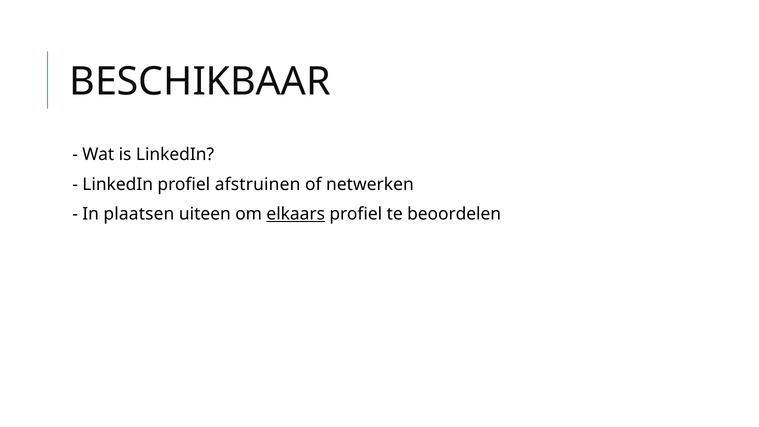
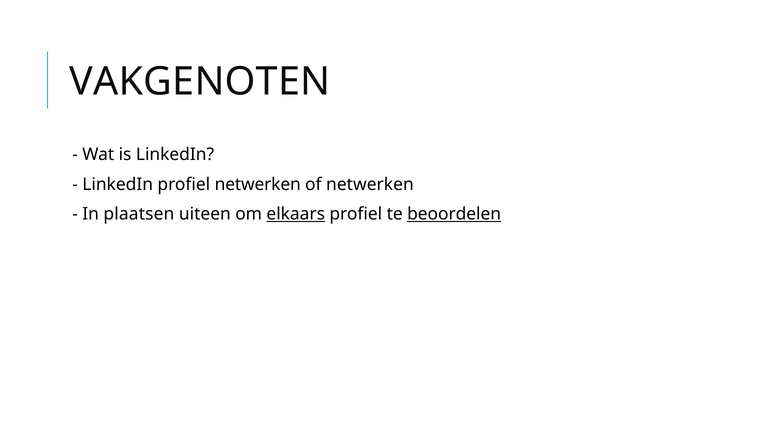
BESCHIKBAAR: BESCHIKBAAR -> VAKGENOTEN
profiel afstruinen: afstruinen -> netwerken
beoordelen underline: none -> present
